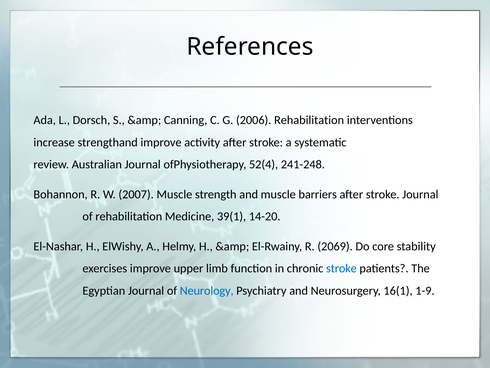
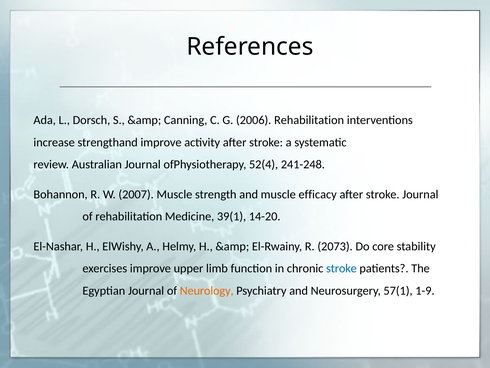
barriers: barriers -> efficacy
2069: 2069 -> 2073
Neurology colour: blue -> orange
16(1: 16(1 -> 57(1
